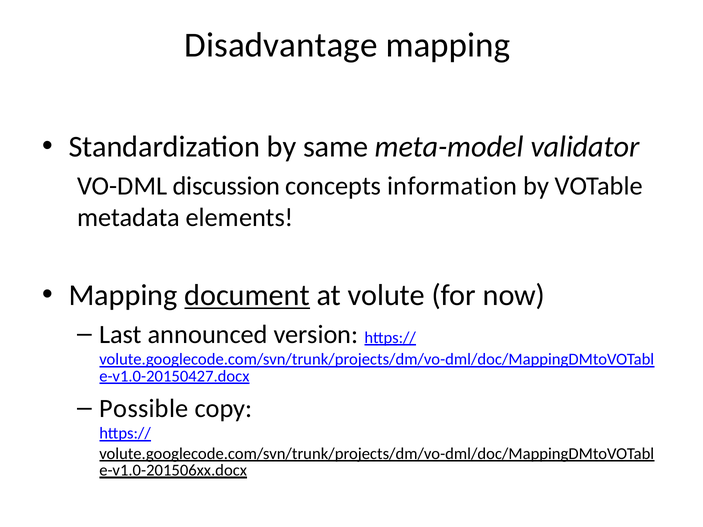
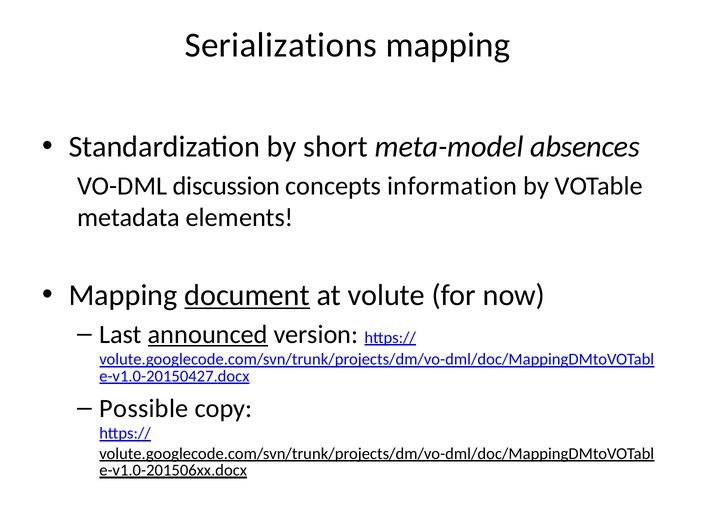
Disadvantage: Disadvantage -> Serializations
same: same -> short
validator: validator -> absences
announced underline: none -> present
